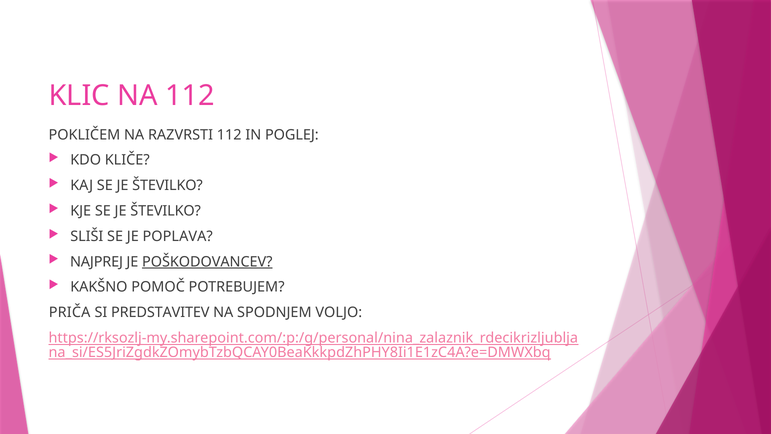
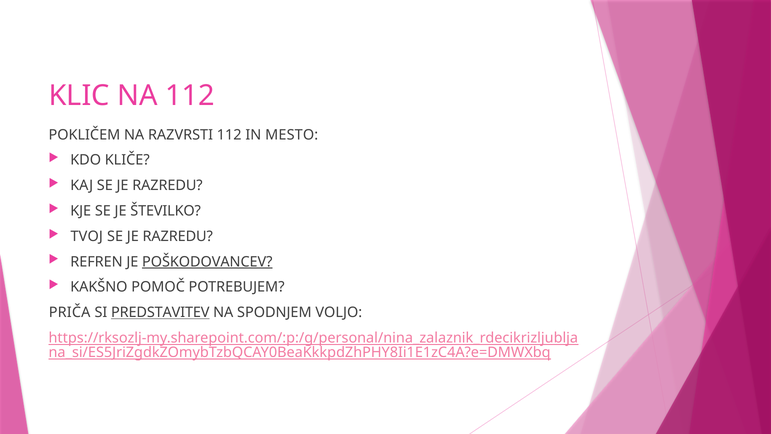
POGLEJ: POGLEJ -> MESTO
KAJ SE JE ŠTEVILKO: ŠTEVILKO -> RAZREDU
SLIŠI: SLIŠI -> TVOJ
POPLAVA at (178, 236): POPLAVA -> RAZREDU
NAJPREJ: NAJPREJ -> REFREN
PREDSTAVITEV underline: none -> present
